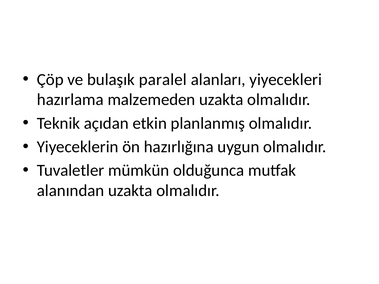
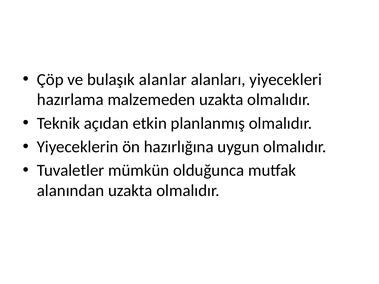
paralel: paralel -> alanlar
